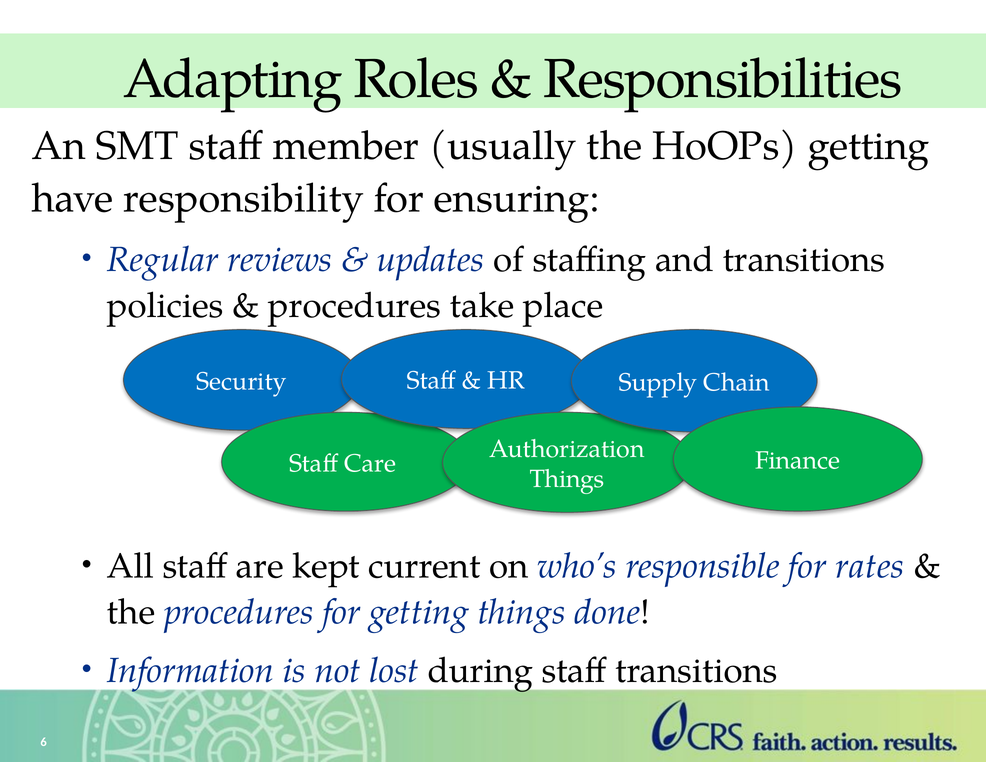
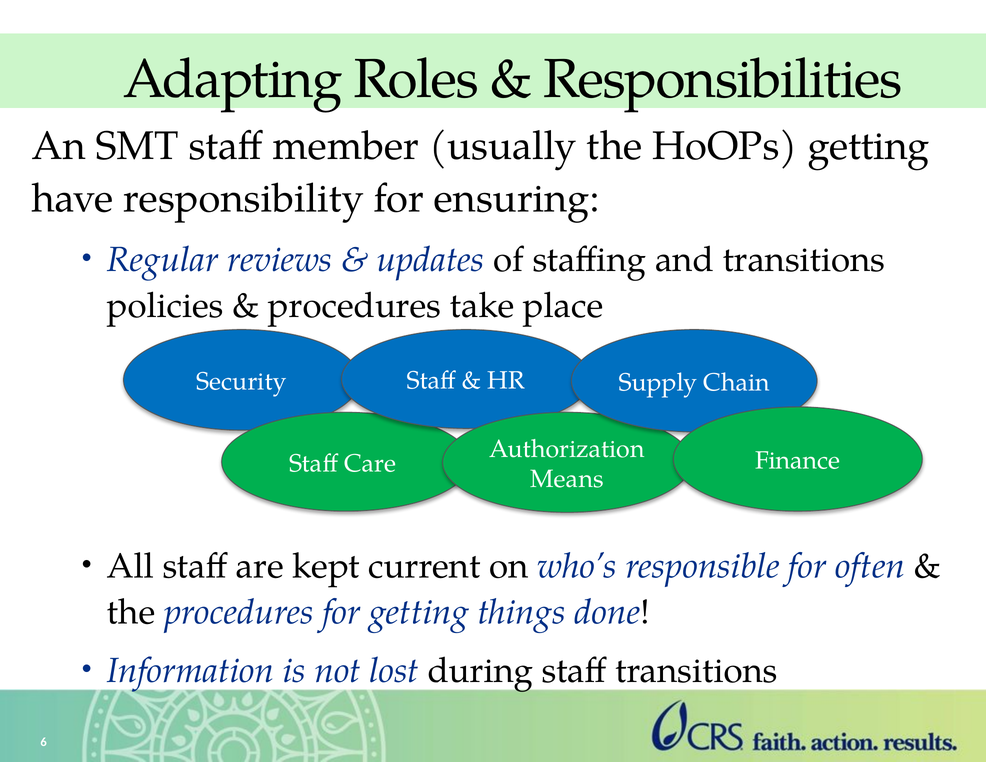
Things at (567, 479): Things -> Means
rates: rates -> often
